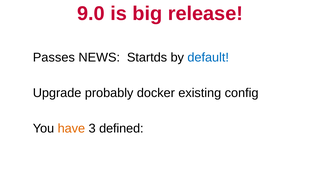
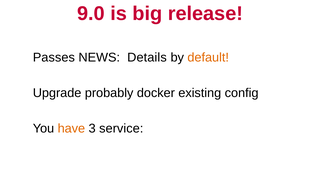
Startds: Startds -> Details
default colour: blue -> orange
defined: defined -> service
